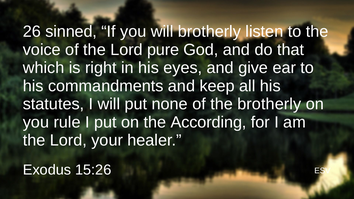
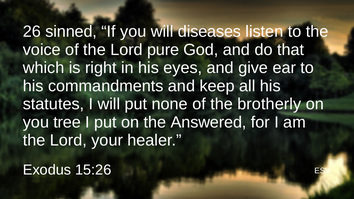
will brotherly: brotherly -> diseases
rule: rule -> tree
According: According -> Answered
